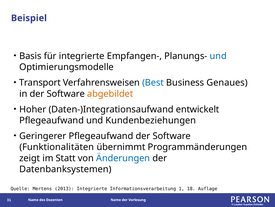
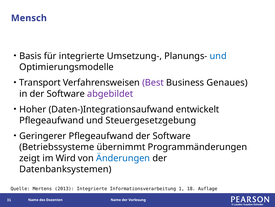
Beispiel: Beispiel -> Mensch
Empfangen-: Empfangen- -> Umsetzung-
Best colour: blue -> purple
abgebildet colour: orange -> purple
Kundenbeziehungen: Kundenbeziehungen -> Steuergesetzgebung
Funktionalitäten: Funktionalitäten -> Betriebssysteme
Statt: Statt -> Wird
